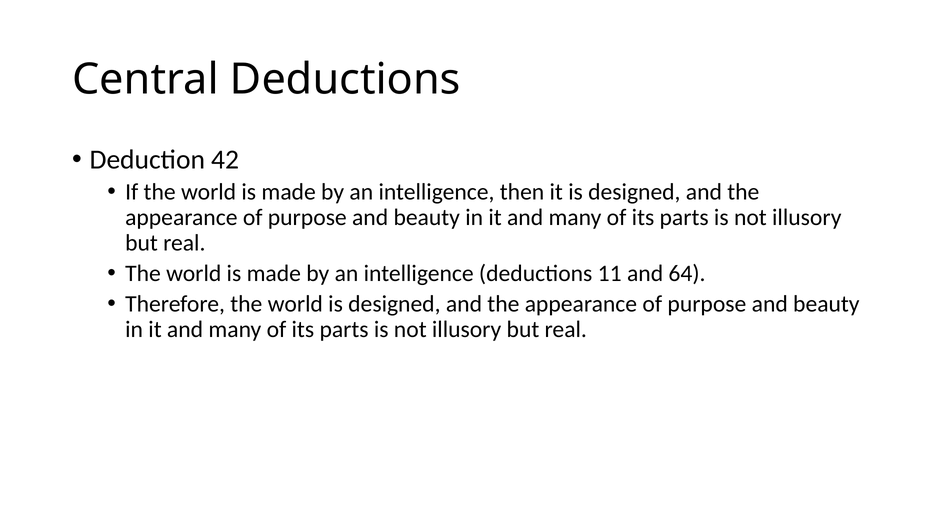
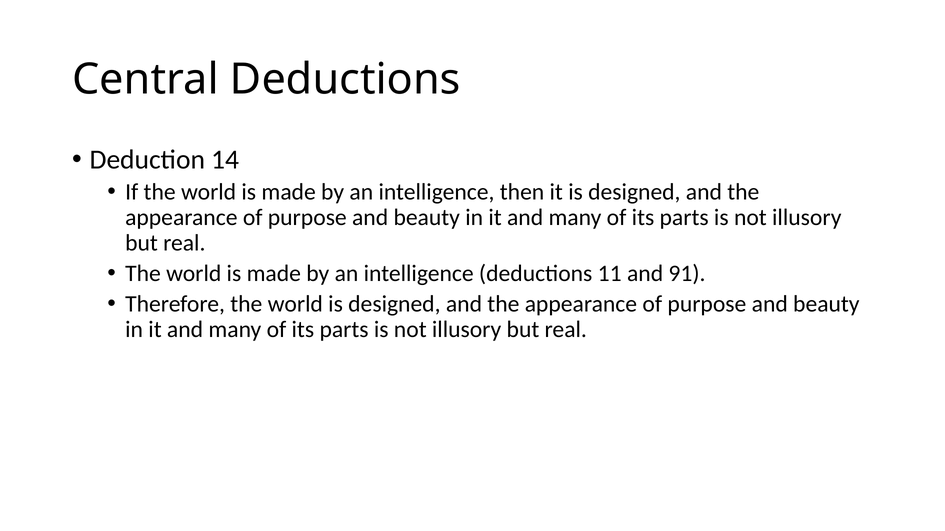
42: 42 -> 14
64: 64 -> 91
